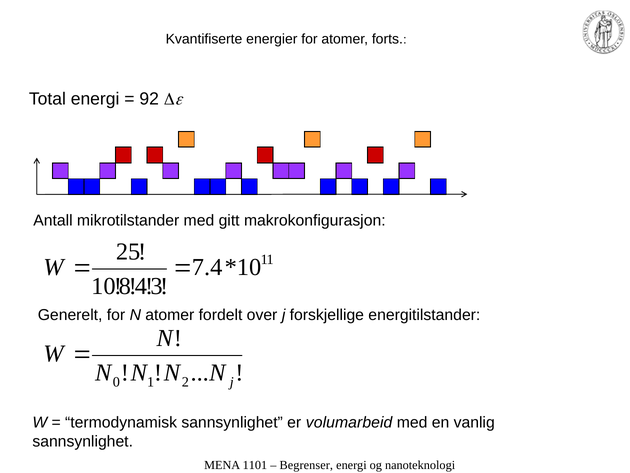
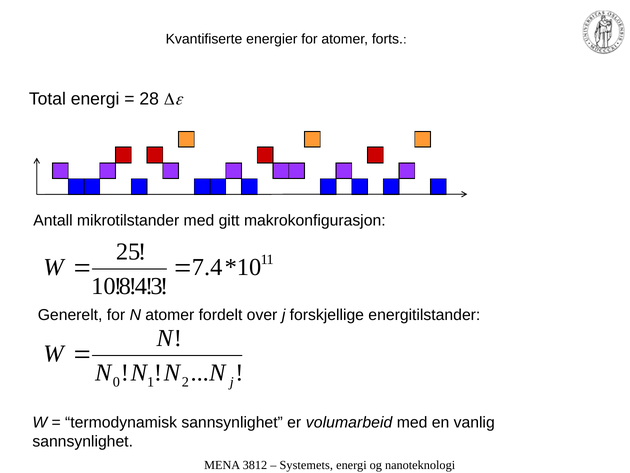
92: 92 -> 28
1101: 1101 -> 3812
Begrenser: Begrenser -> Systemets
